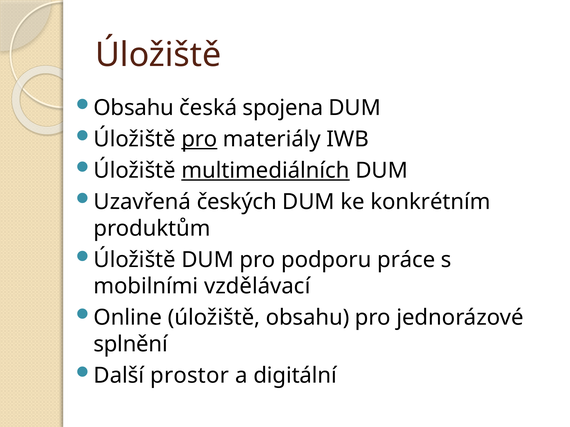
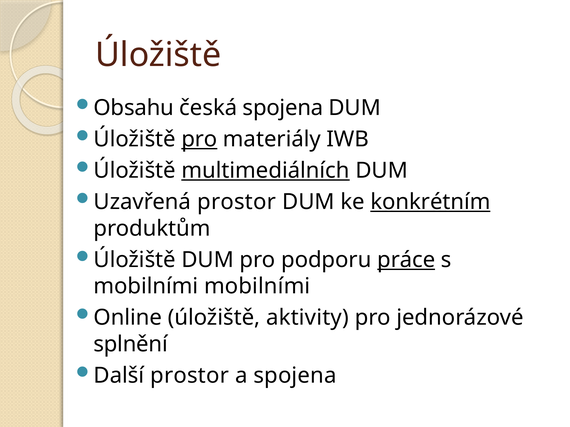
Uzavřená českých: českých -> prostor
konkrétním underline: none -> present
práce underline: none -> present
mobilními vzdělávací: vzdělávací -> mobilními
úložiště obsahu: obsahu -> aktivity
a digitální: digitální -> spojena
